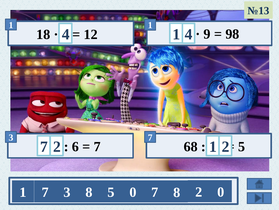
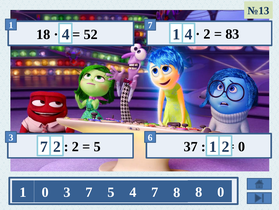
1 at (150, 25): 1 -> 7
9 at (207, 34): 9 -> 2
98: 98 -> 83
12: 12 -> 52
3 7: 7 -> 6
68: 68 -> 37
5 at (242, 146): 5 -> 0
6 at (75, 146): 6 -> 2
7 at (97, 146): 7 -> 5
1 7: 7 -> 0
3 8: 8 -> 7
5 0: 0 -> 4
8 2: 2 -> 8
